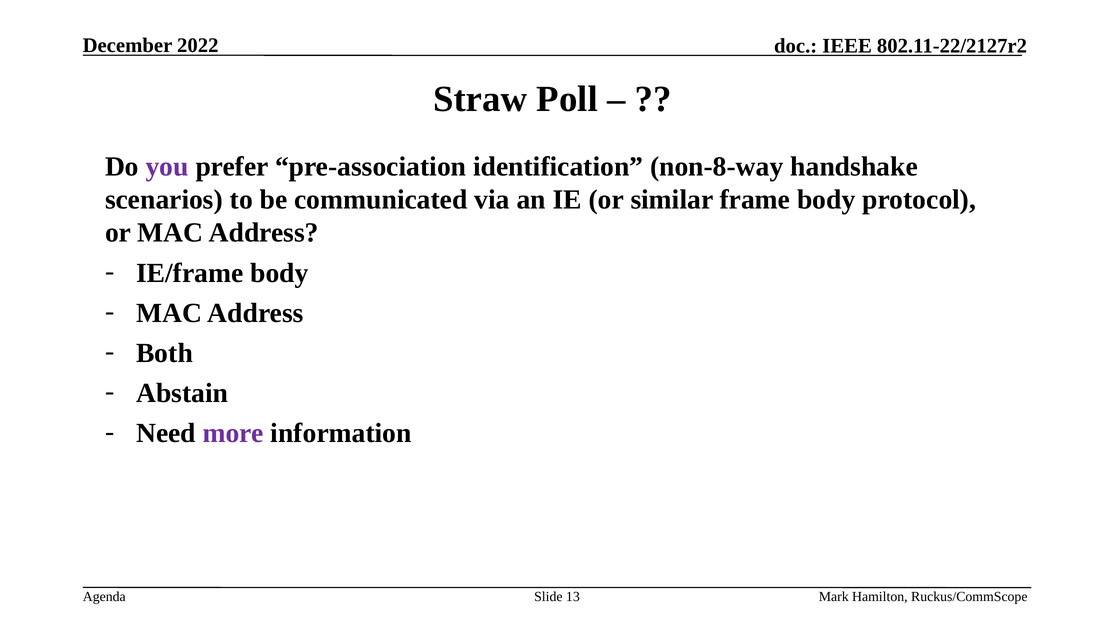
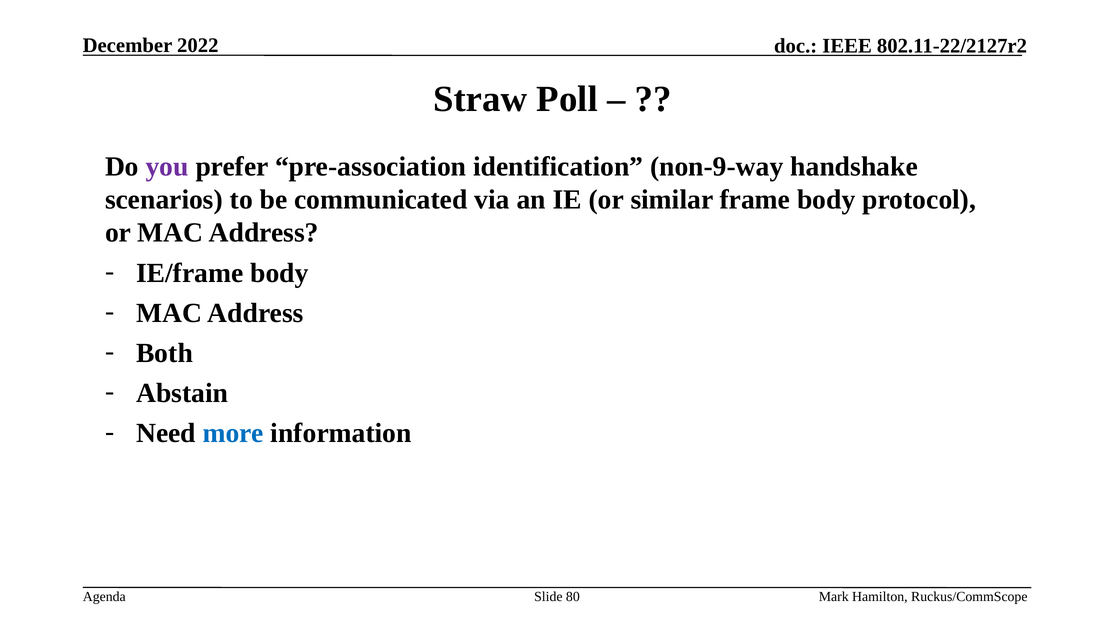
non-8-way: non-8-way -> non-9-way
more colour: purple -> blue
13: 13 -> 80
